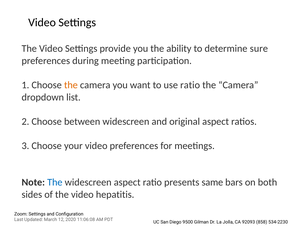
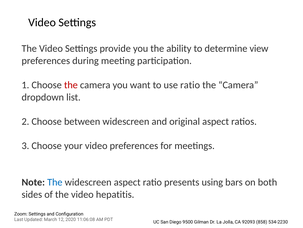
sure: sure -> view
the at (71, 85) colour: orange -> red
same: same -> using
